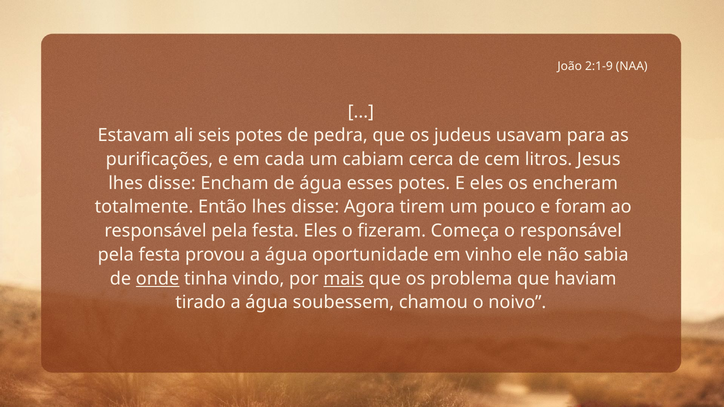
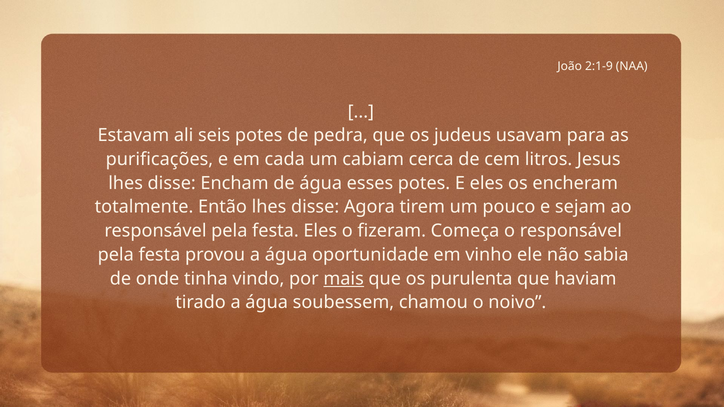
foram: foram -> sejam
onde underline: present -> none
problema: problema -> purulenta
